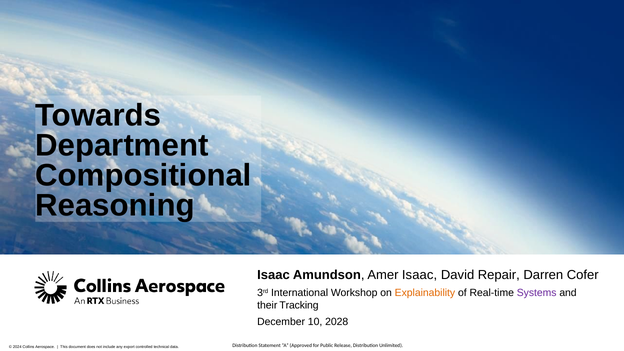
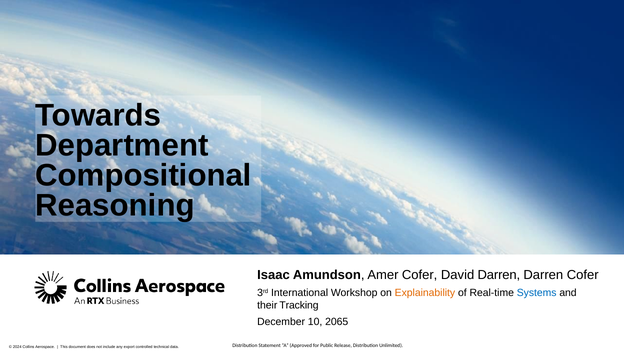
Amer Isaac: Isaac -> Cofer
David Repair: Repair -> Darren
Systems colour: purple -> blue
2028: 2028 -> 2065
